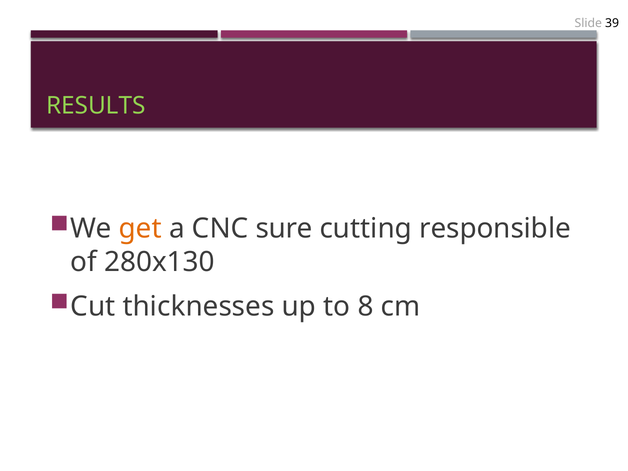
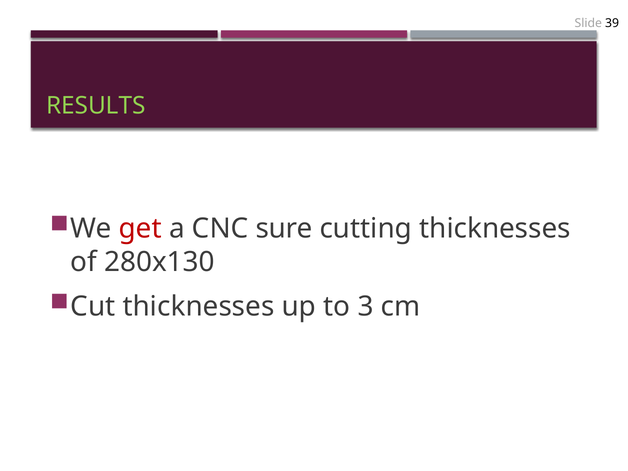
get colour: orange -> red
cutting responsible: responsible -> thicknesses
8: 8 -> 3
